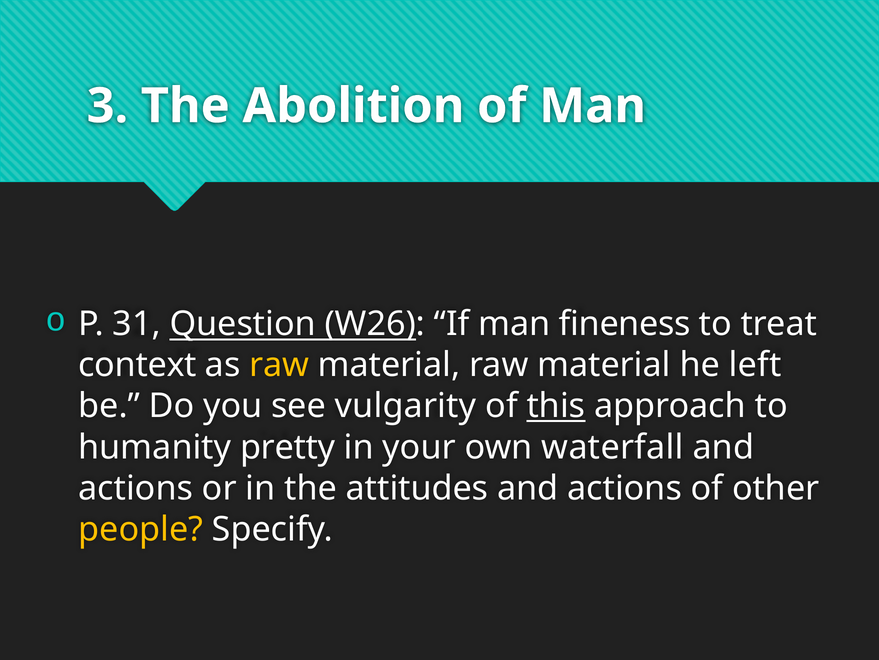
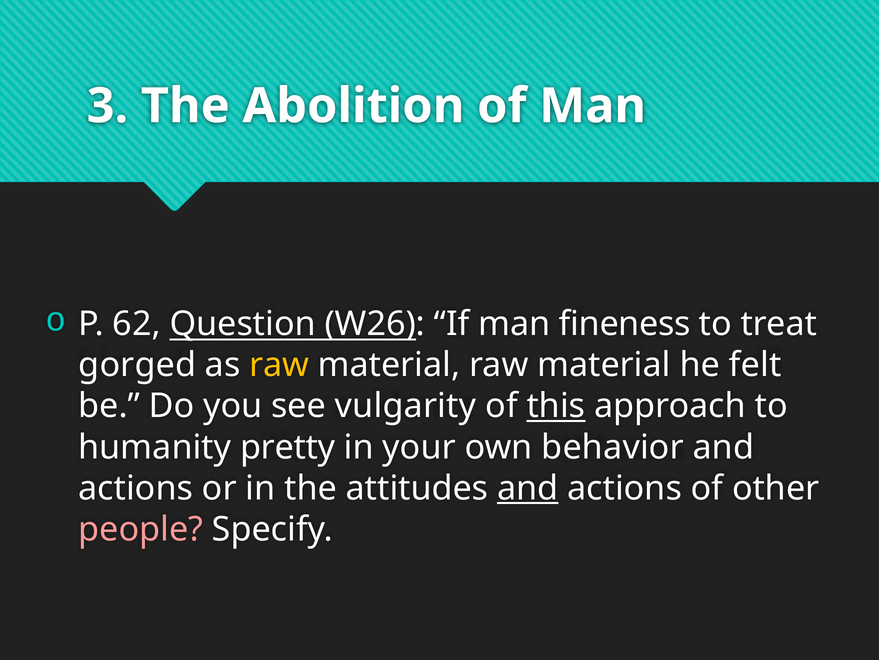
31: 31 -> 62
context: context -> gorged
left: left -> felt
waterfall: waterfall -> behavior
and at (528, 488) underline: none -> present
people colour: yellow -> pink
